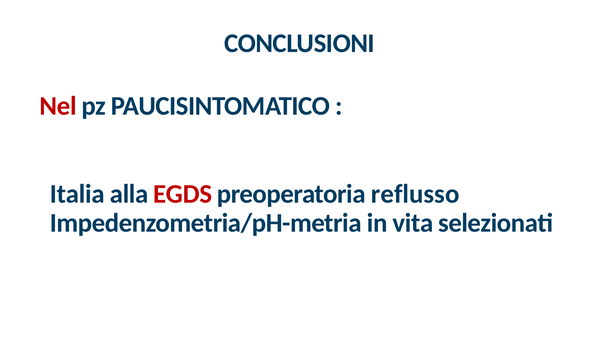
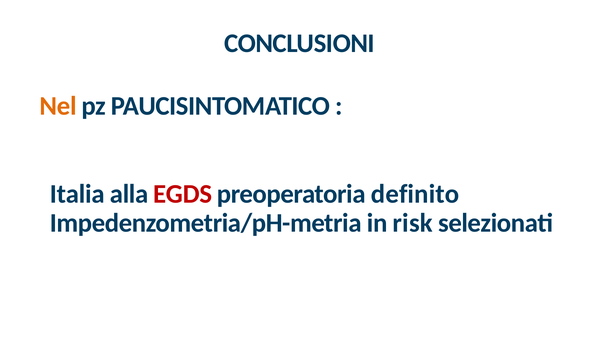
Nel colour: red -> orange
reflusso: reflusso -> definito
vita: vita -> risk
